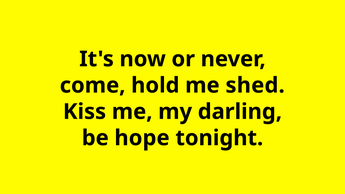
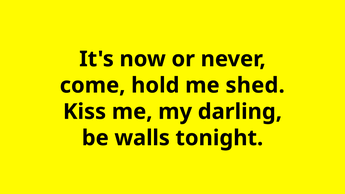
hope: hope -> walls
